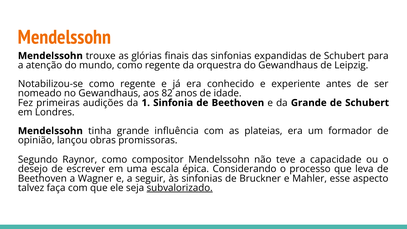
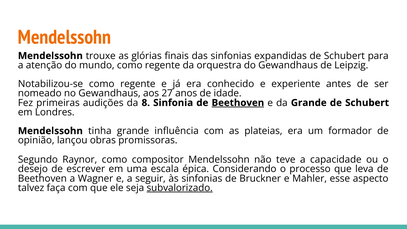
82: 82 -> 27
1: 1 -> 8
Beethoven at (238, 103) underline: none -> present
